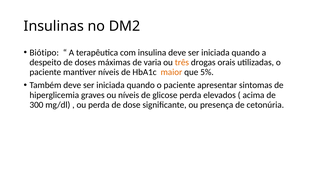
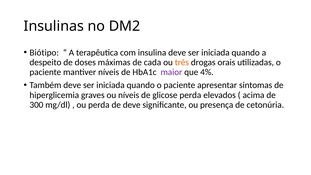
varia: varia -> cada
maior colour: orange -> purple
5%: 5% -> 4%
de dose: dose -> deve
